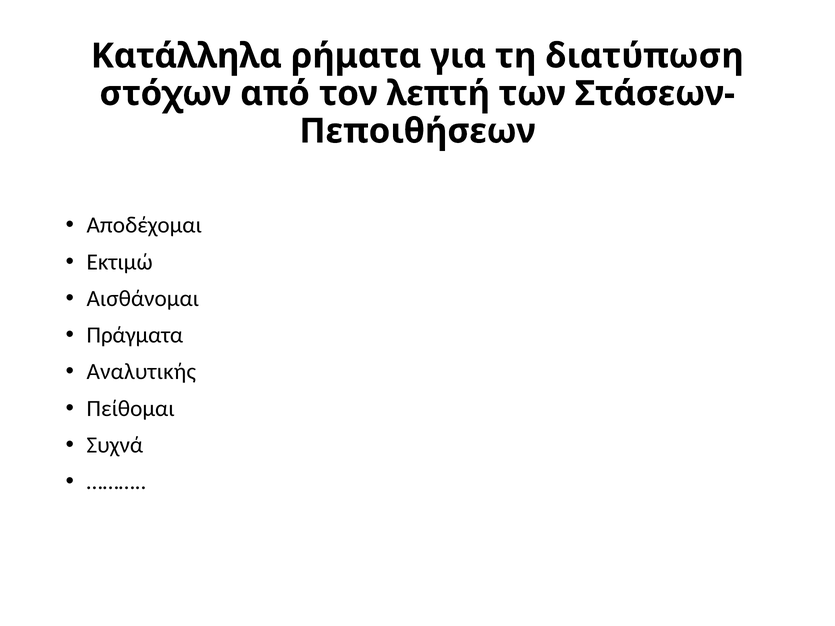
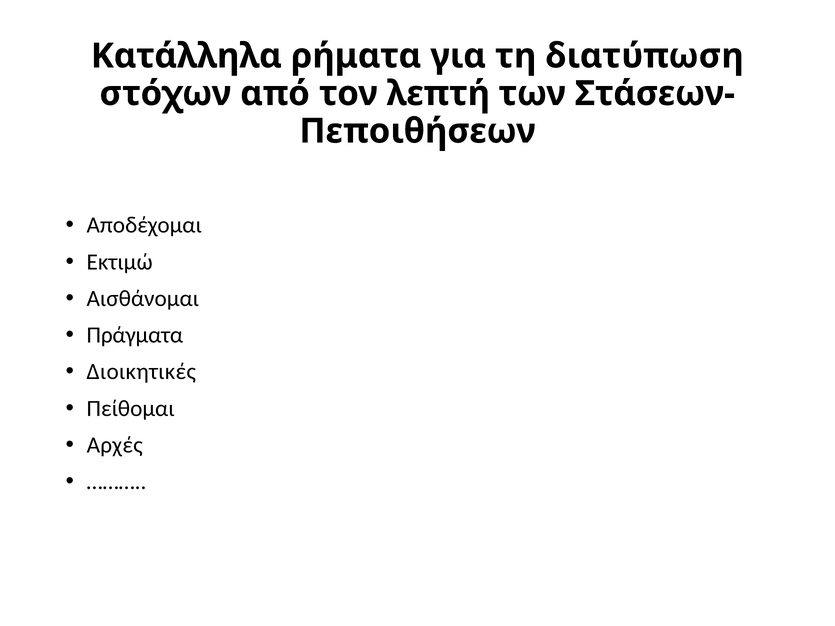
Αναλυτικής: Αναλυτικής -> Διοικητικές
Συχνά: Συχνά -> Αρχές
